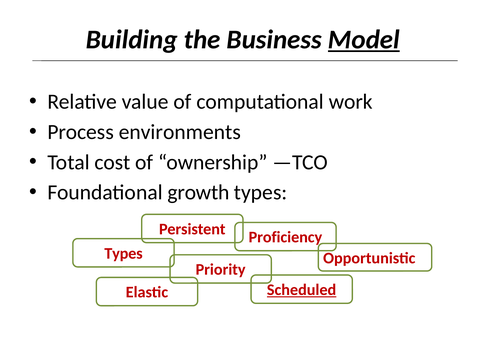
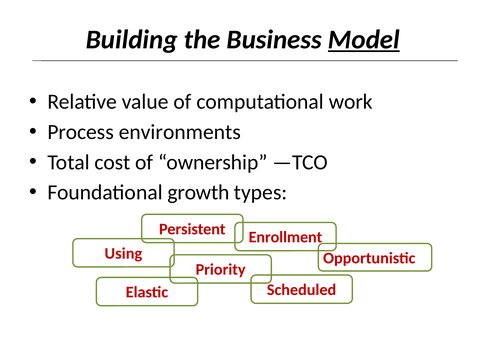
Proficiency: Proficiency -> Enrollment
Types at (124, 254): Types -> Using
Scheduled underline: present -> none
